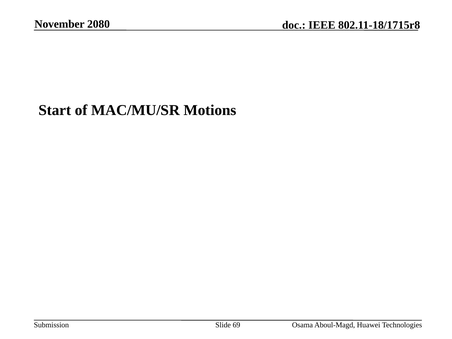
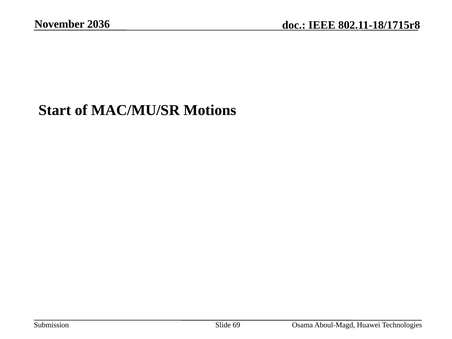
2080: 2080 -> 2036
